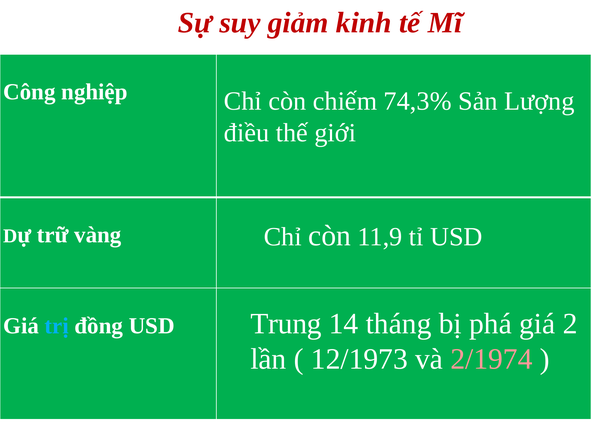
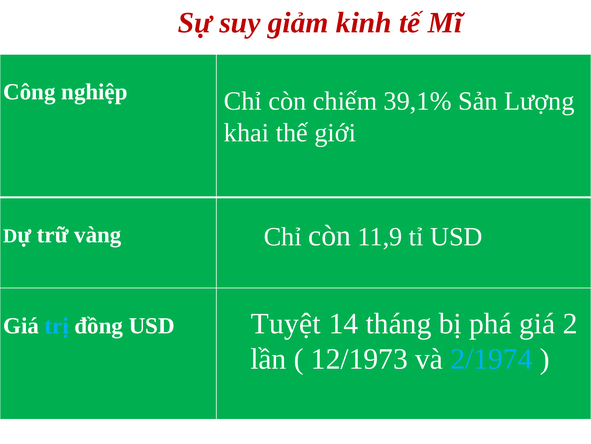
74,3%: 74,3% -> 39,1%
điều: điều -> khai
Trung: Trung -> Tuyệt
2/1974 colour: pink -> light blue
